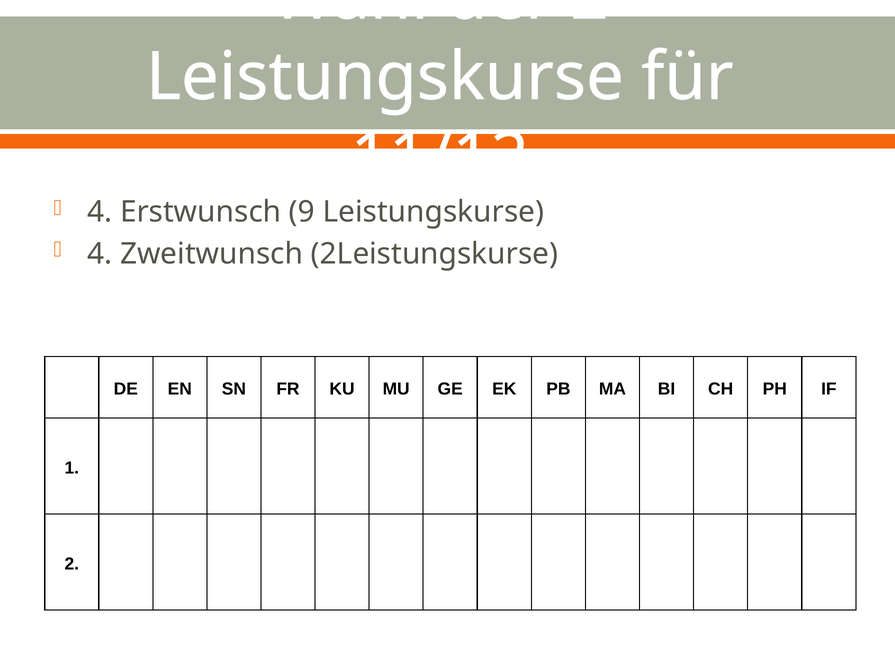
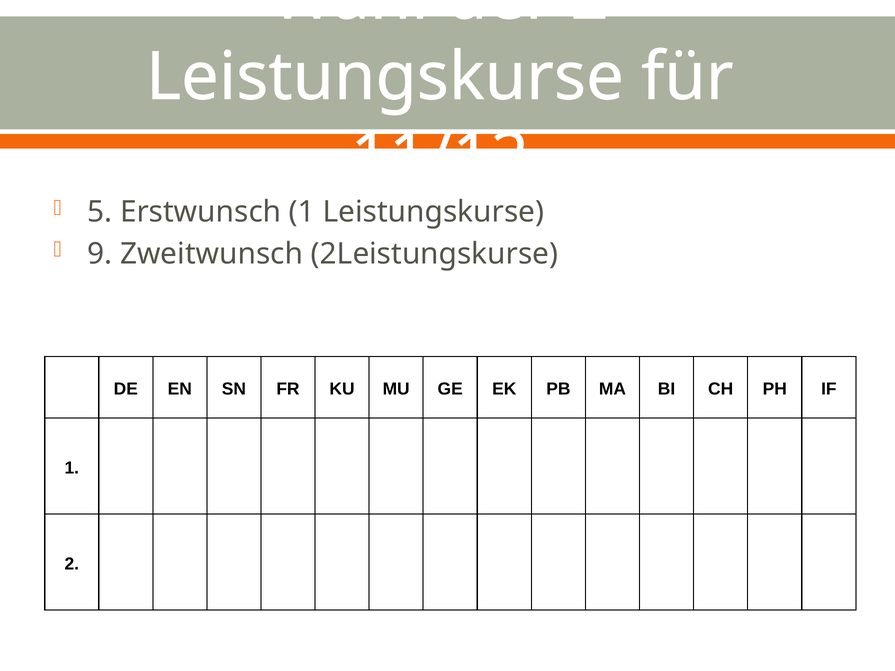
4 at (100, 212): 4 -> 5
Erstwunsch 9: 9 -> 1
4 at (100, 254): 4 -> 9
